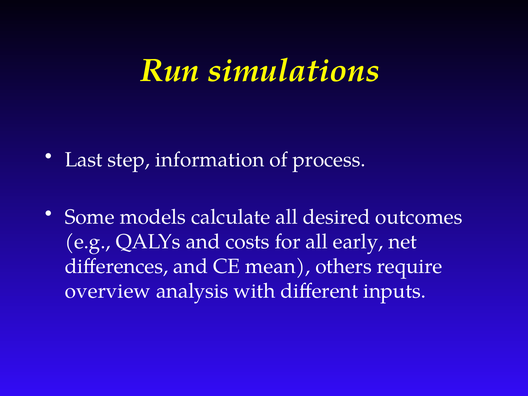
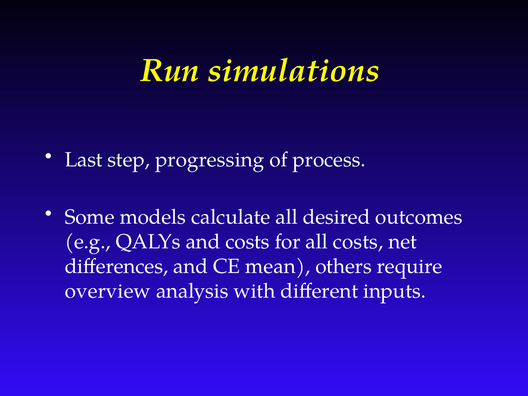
information: information -> progressing
all early: early -> costs
